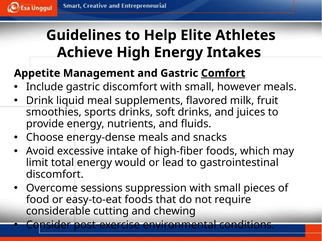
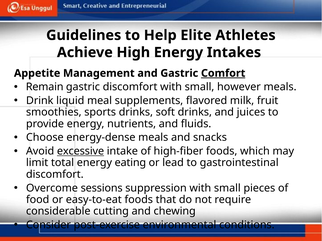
Include: Include -> Remain
excessive underline: none -> present
would: would -> eating
